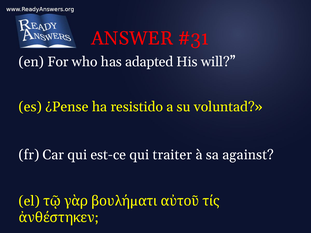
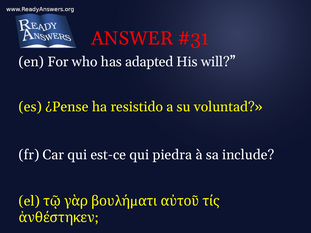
traiter: traiter -> piedra
against: against -> include
